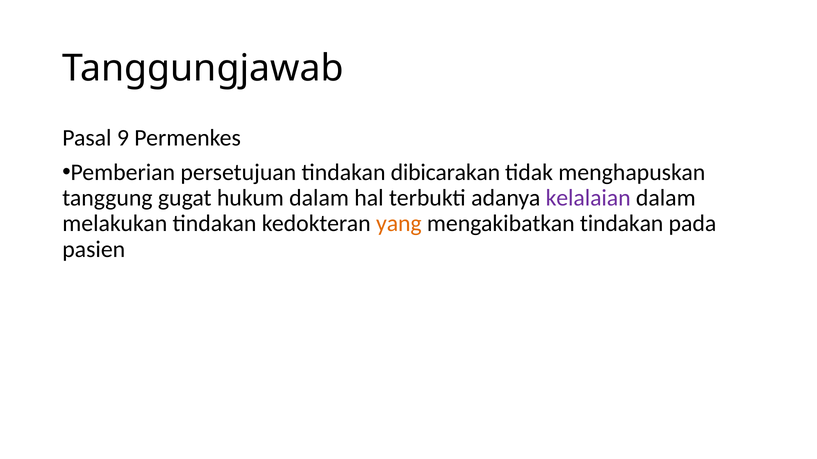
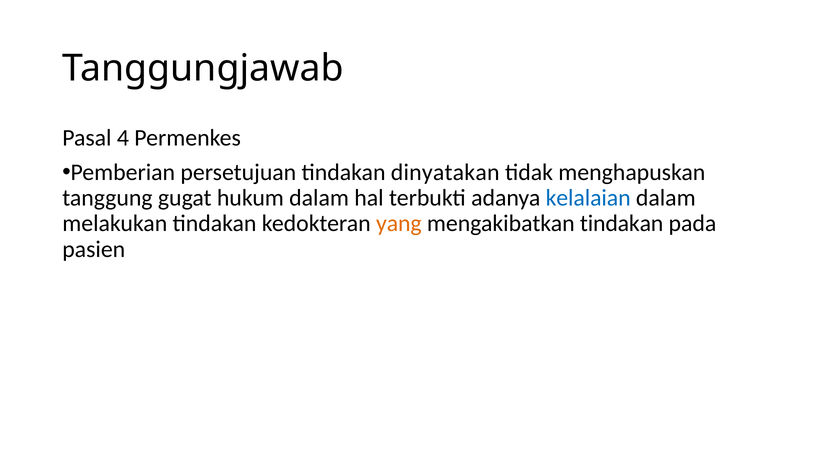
9: 9 -> 4
dibicarakan: dibicarakan -> dinyatakan
kelalaian colour: purple -> blue
